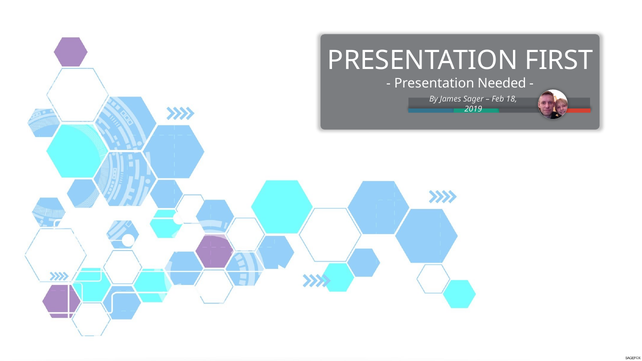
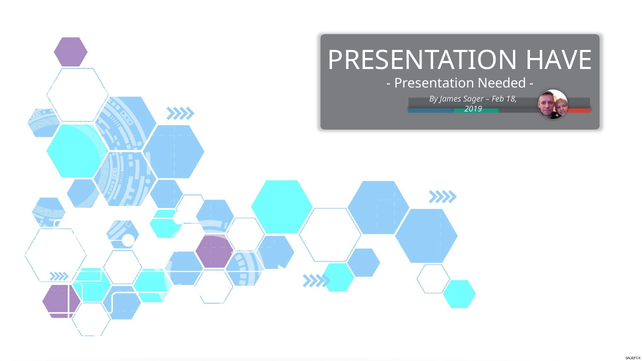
FIRST: FIRST -> HAVE
